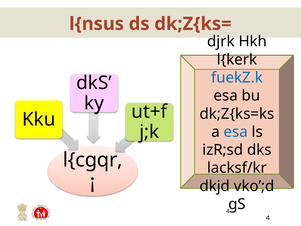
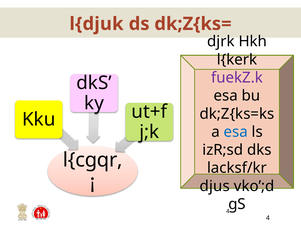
l{nsus: l{nsus -> l{djuk
fuekZ.k colour: blue -> purple
dkjd: dkjd -> djus
